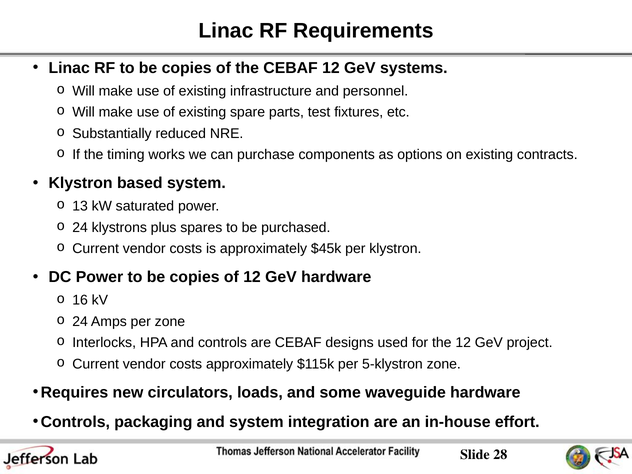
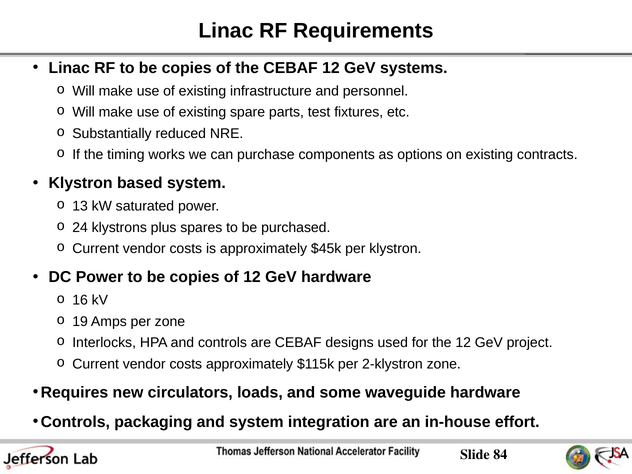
24 at (80, 321): 24 -> 19
5-klystron: 5-klystron -> 2-klystron
28: 28 -> 84
